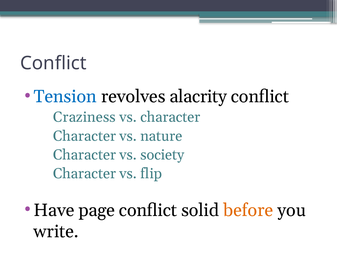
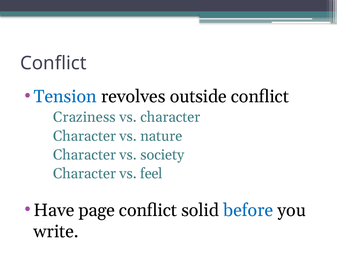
alacrity: alacrity -> outside
flip: flip -> feel
before colour: orange -> blue
